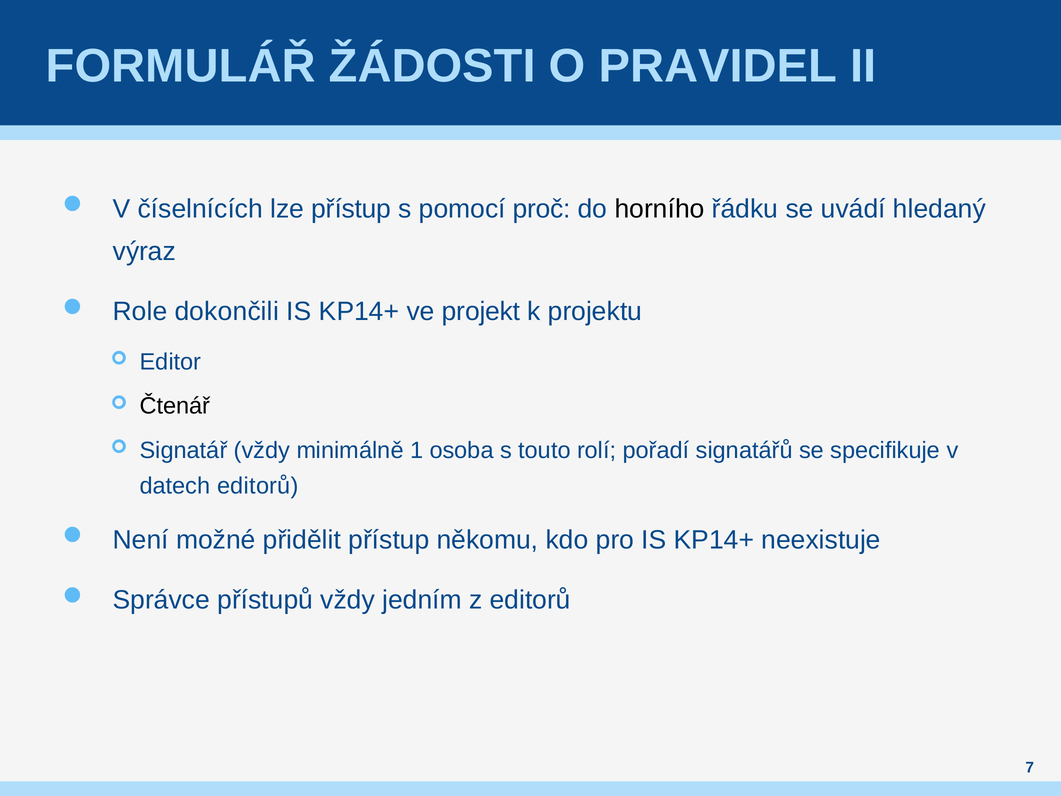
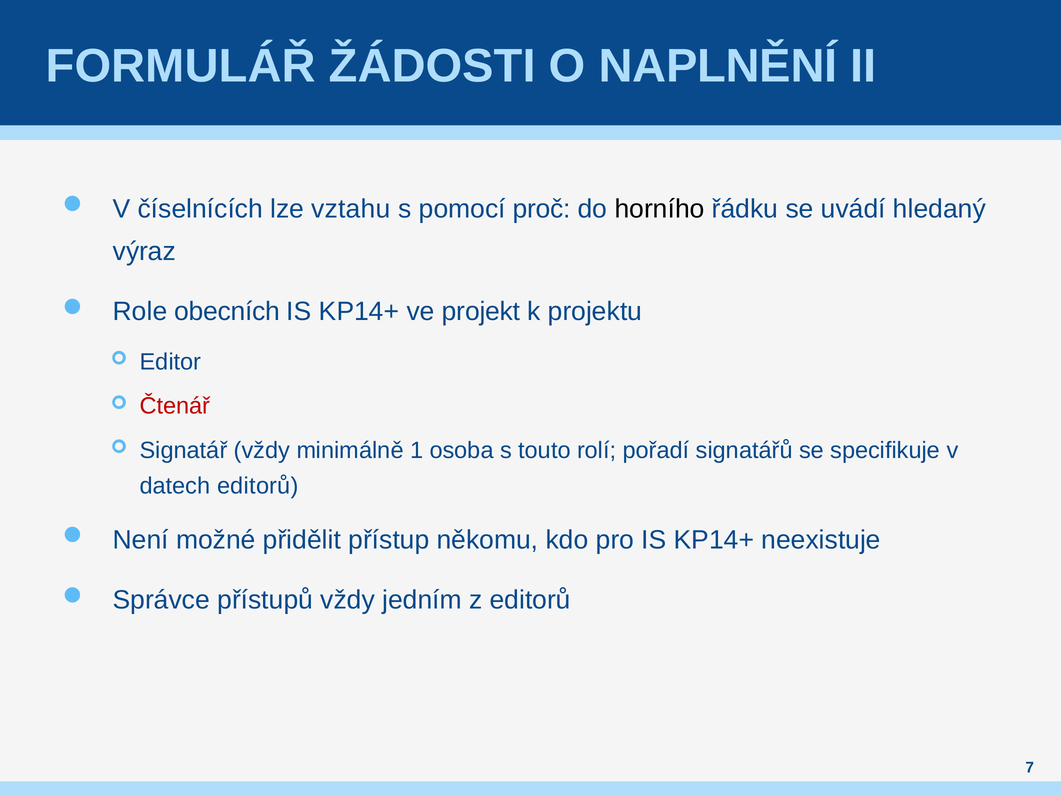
PRAVIDEL: PRAVIDEL -> NAPLNĚNÍ
lze přístup: přístup -> vztahu
dokončili: dokončili -> obecních
Čtenář colour: black -> red
